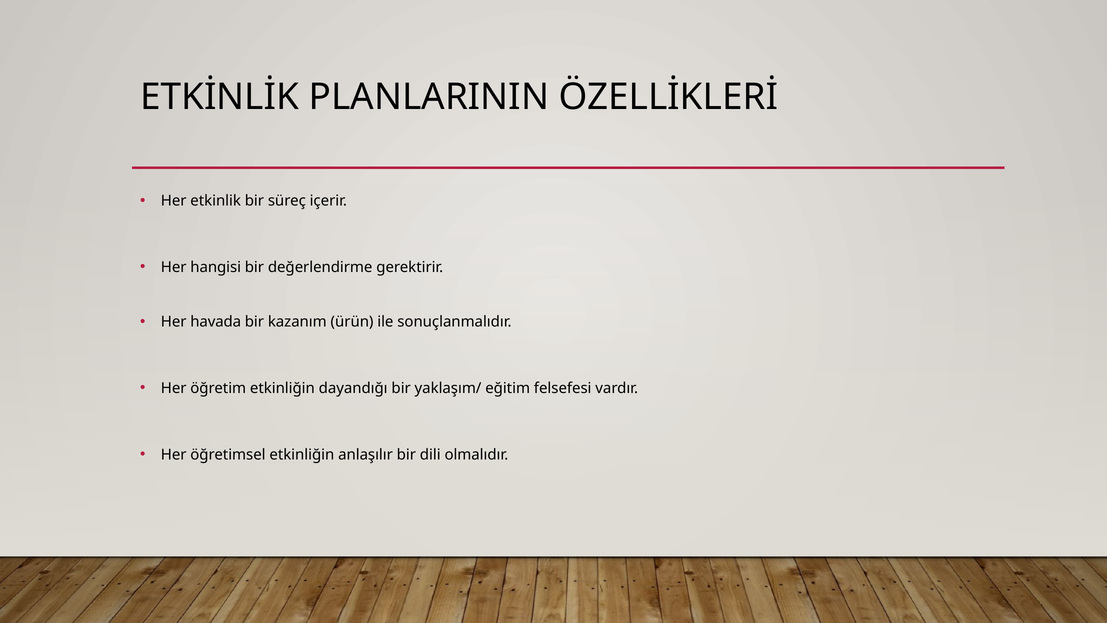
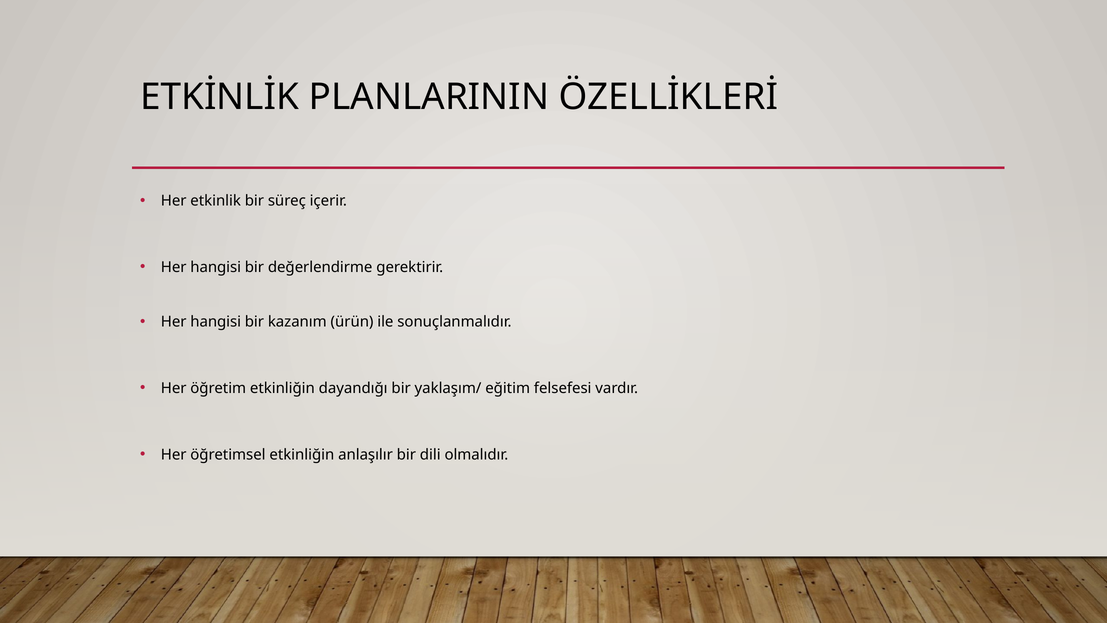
havada at (216, 322): havada -> hangisi
